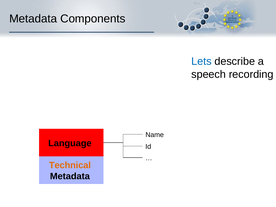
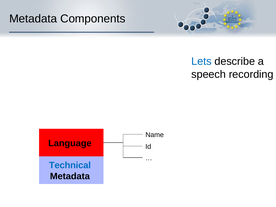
Technical colour: orange -> blue
